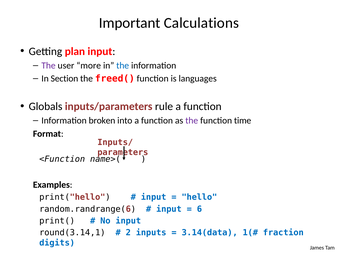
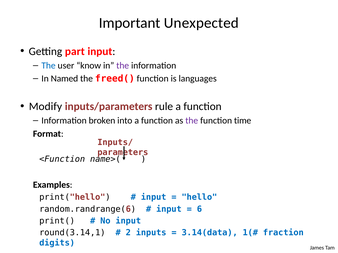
Calculations: Calculations -> Unexpected
plan: plan -> part
The at (49, 66) colour: purple -> blue
more: more -> know
the at (123, 66) colour: blue -> purple
Section: Section -> Named
Globals: Globals -> Modify
